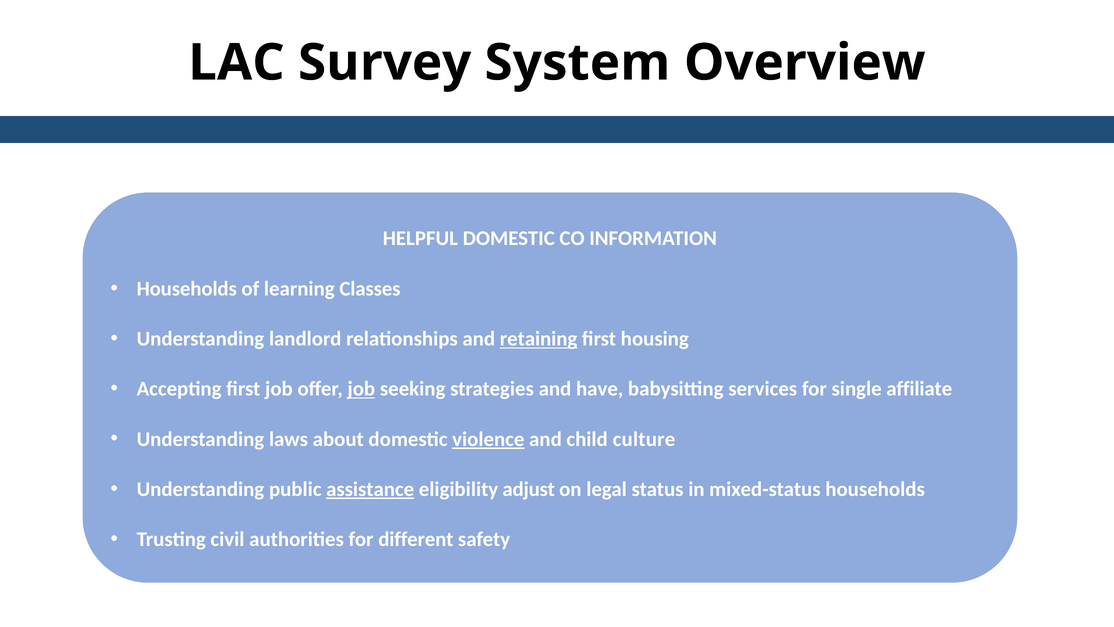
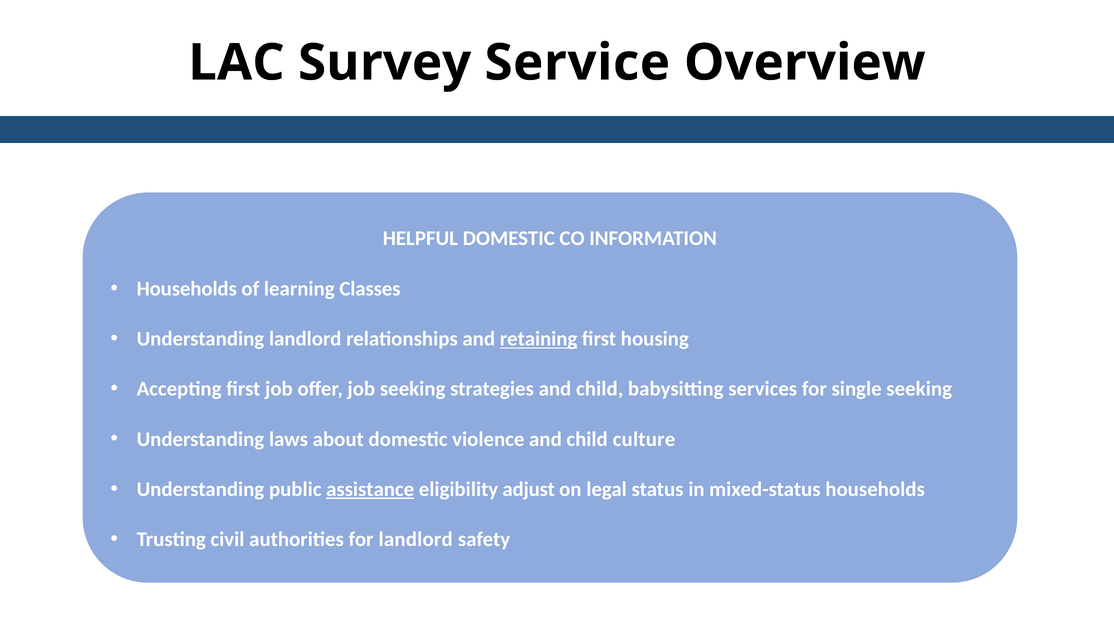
System: System -> Service
job at (361, 389) underline: present -> none
strategies and have: have -> child
single affiliate: affiliate -> seeking
violence underline: present -> none
for different: different -> landlord
